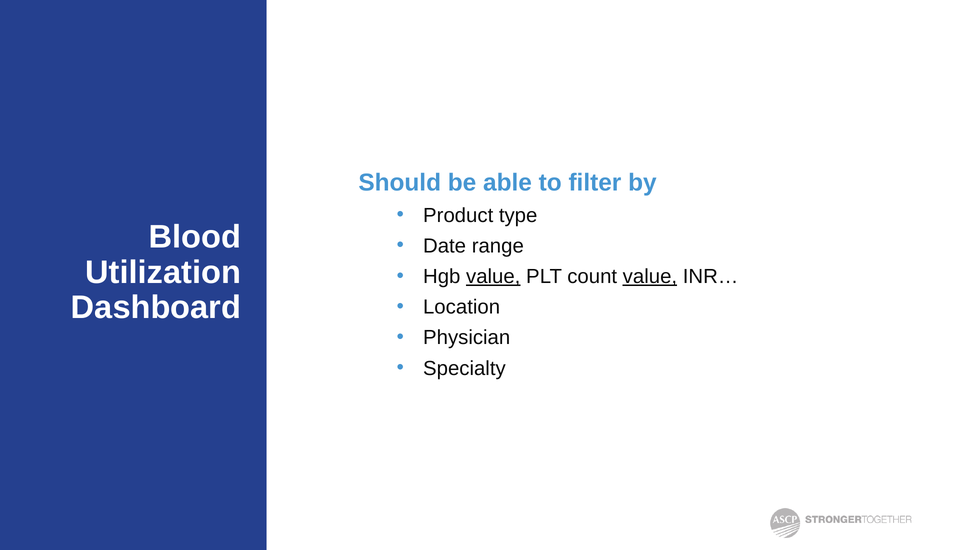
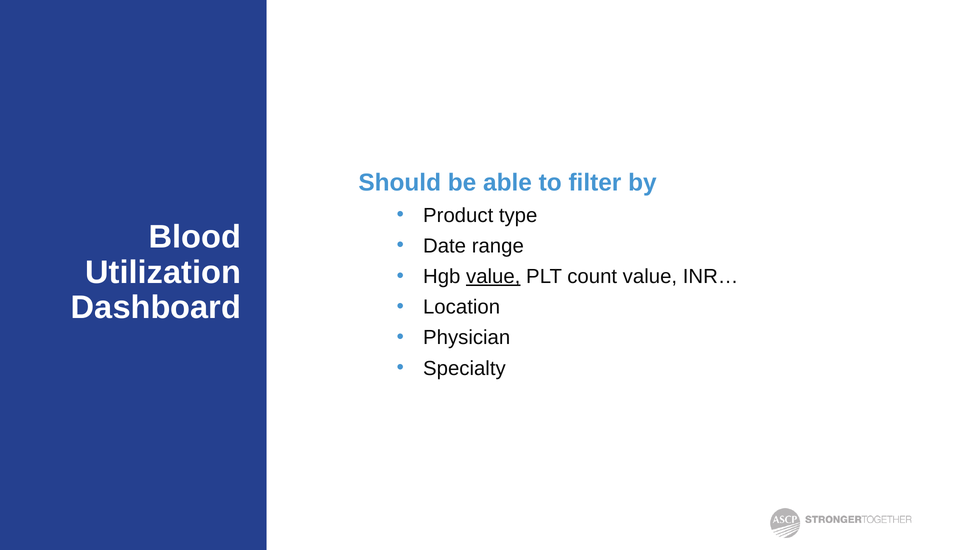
value at (650, 276) underline: present -> none
